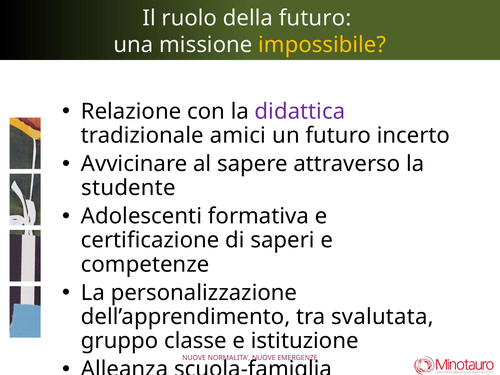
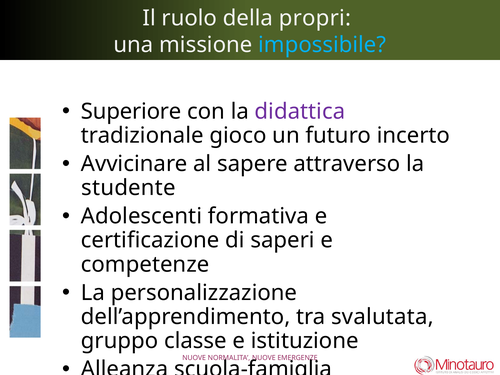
della futuro: futuro -> propri
impossibile colour: yellow -> light blue
Relazione: Relazione -> Superiore
amici: amici -> gioco
